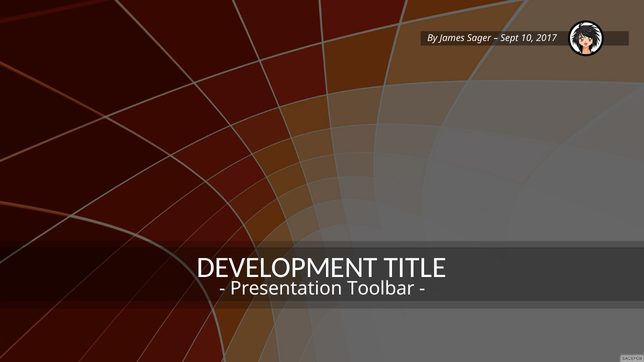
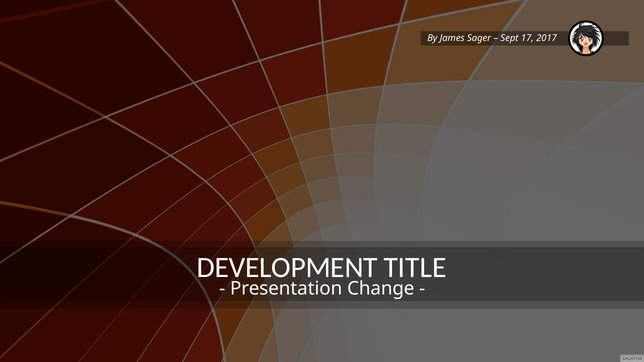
10: 10 -> 17
Toolbar: Toolbar -> Change
